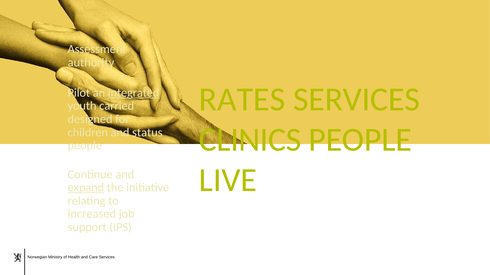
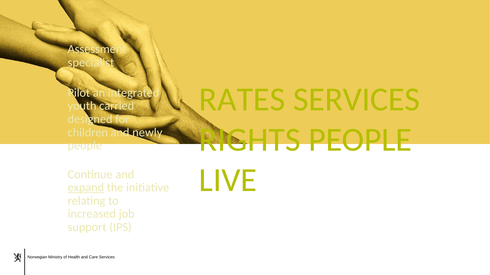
authority: authority -> specialist
integrated underline: present -> none
CLINICS: CLINICS -> RIGHTS
status: status -> newly
